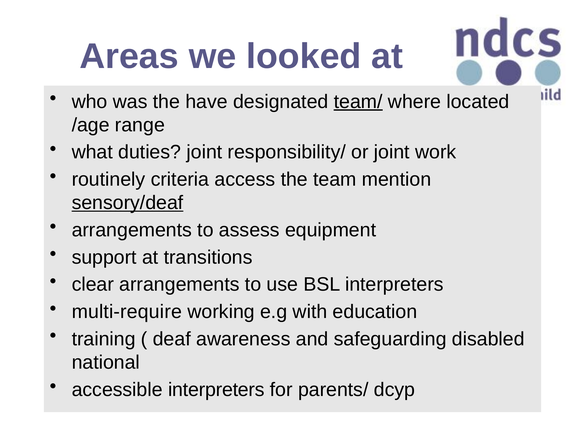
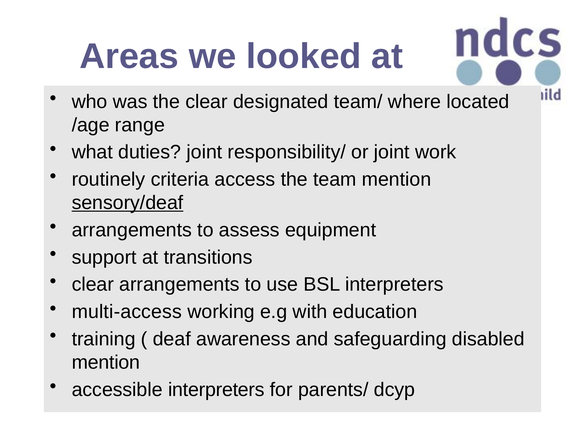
the have: have -> clear
team/ underline: present -> none
multi-require: multi-require -> multi-access
national at (106, 363): national -> mention
